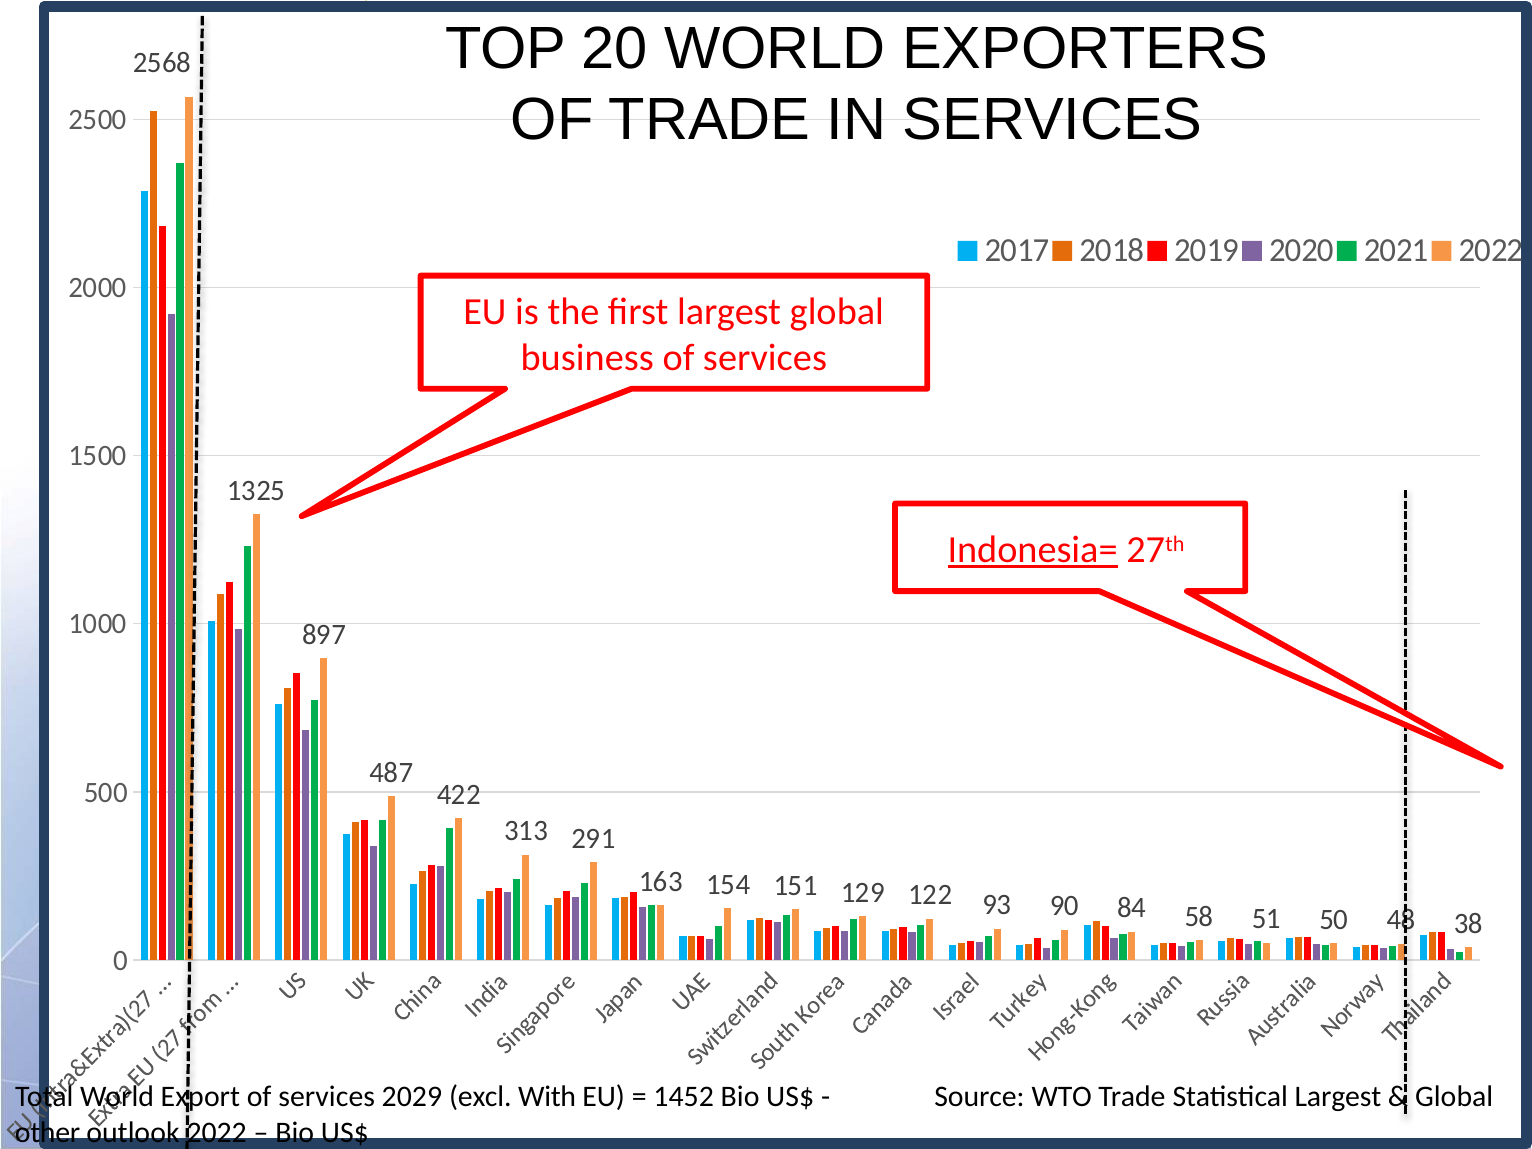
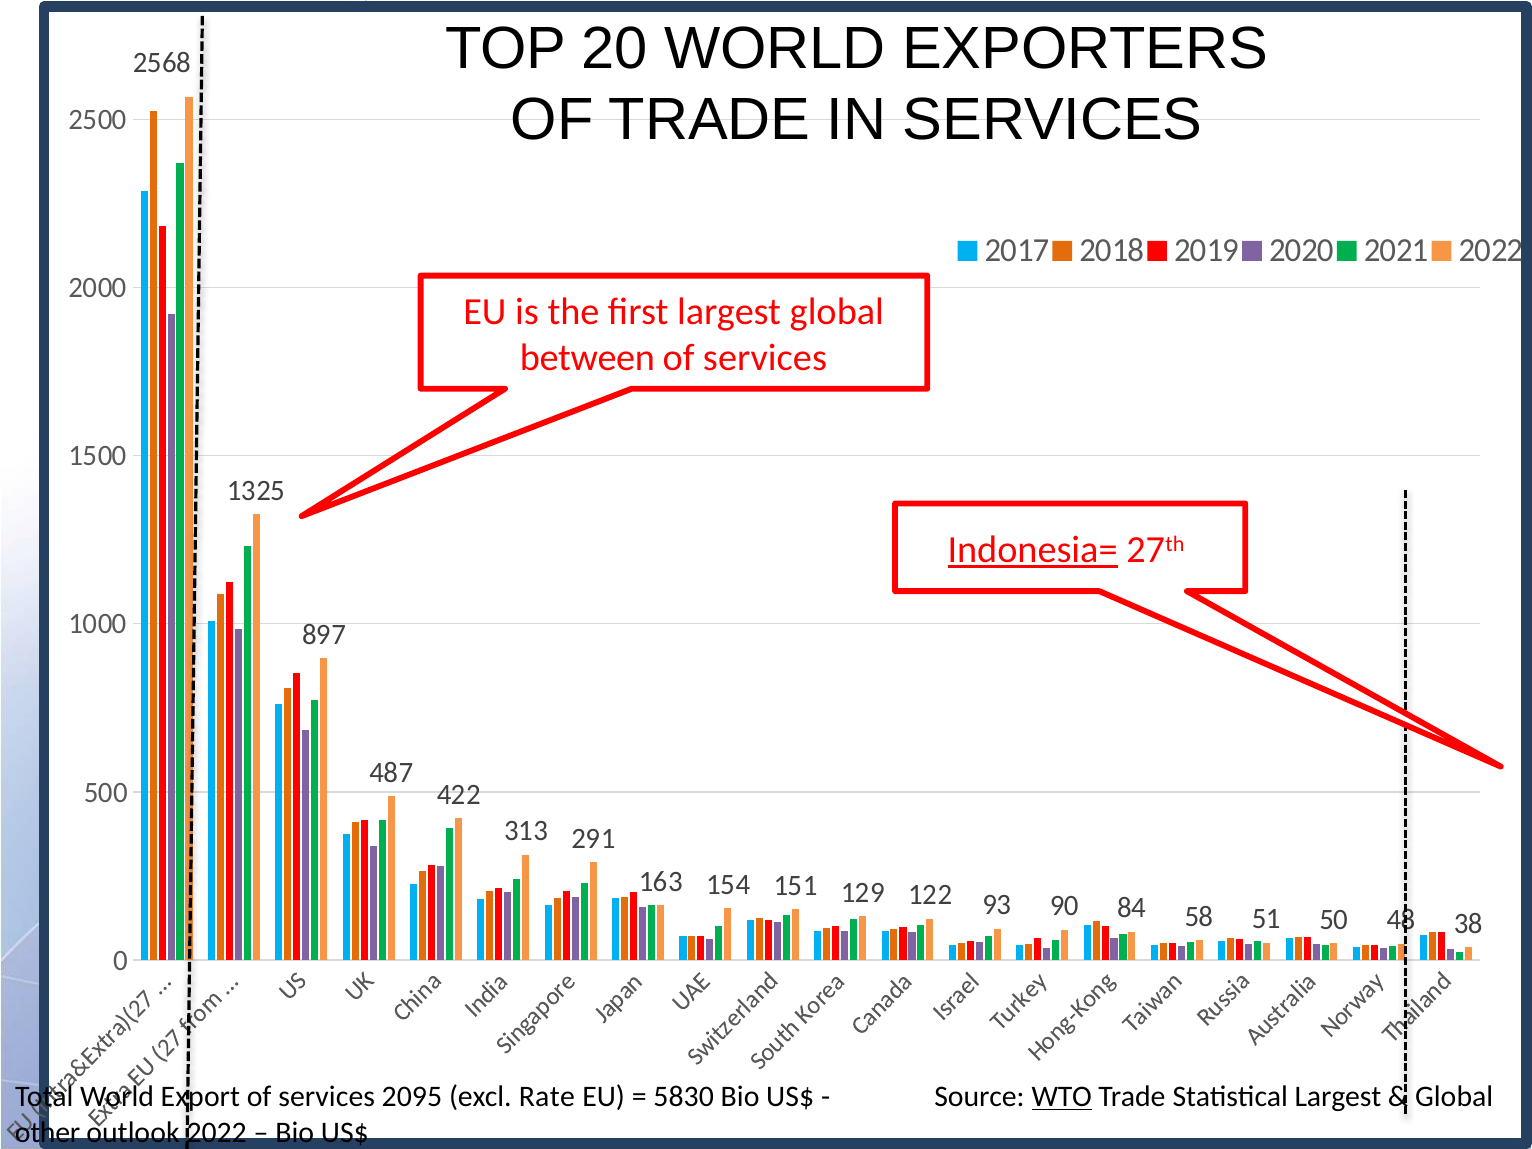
business: business -> between
2029: 2029 -> 2095
With: With -> Rate
1452: 1452 -> 5830
WTO underline: none -> present
